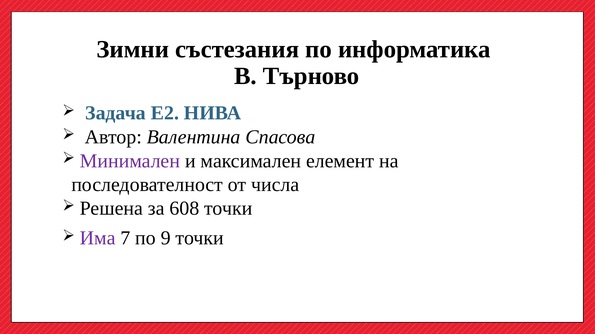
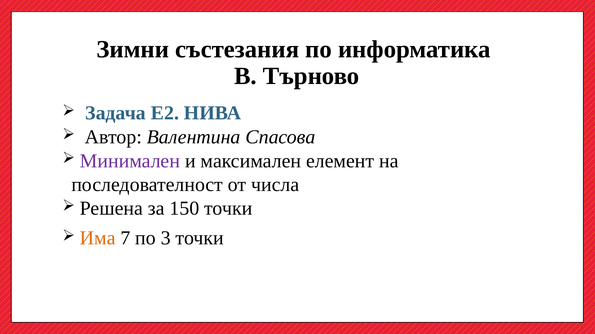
608: 608 -> 150
Има colour: purple -> orange
9: 9 -> 3
